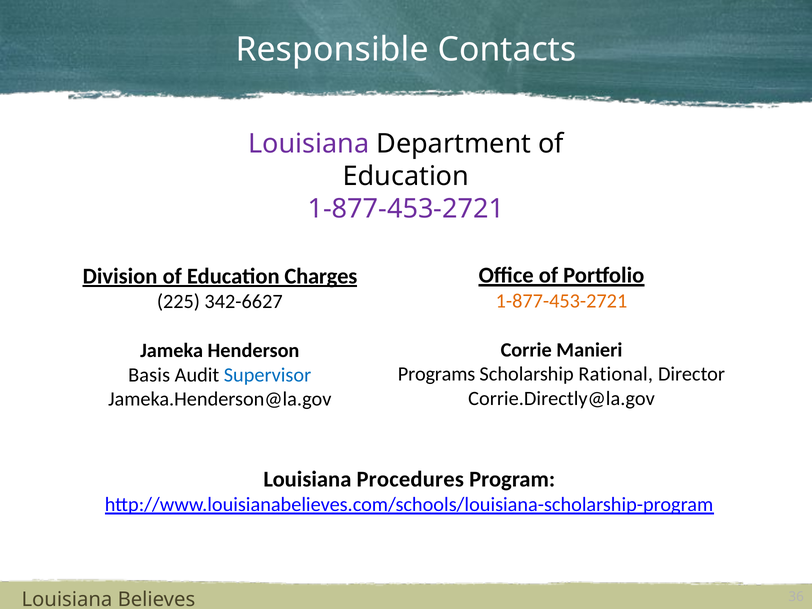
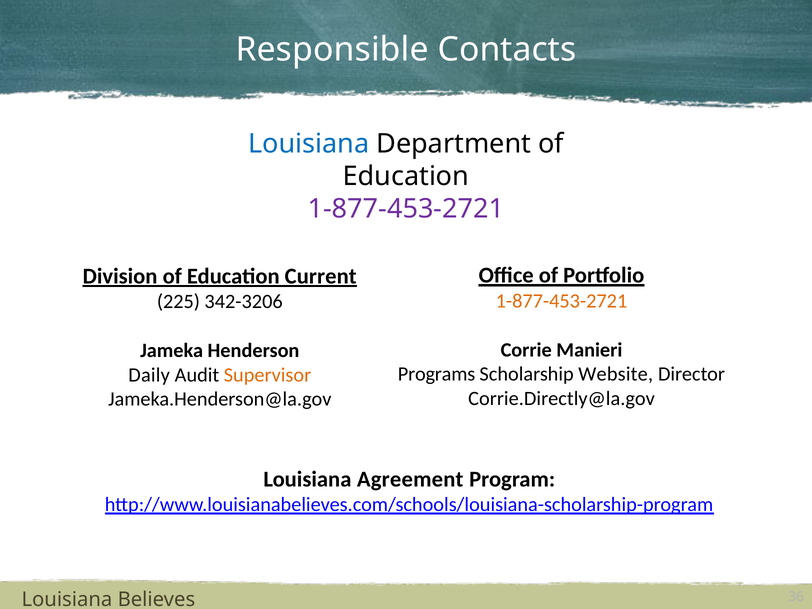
Louisiana at (309, 144) colour: purple -> blue
Charges: Charges -> Current
342-6627: 342-6627 -> 342-3206
Rational: Rational -> Website
Basis: Basis -> Daily
Supervisor colour: blue -> orange
Procedures: Procedures -> Agreement
